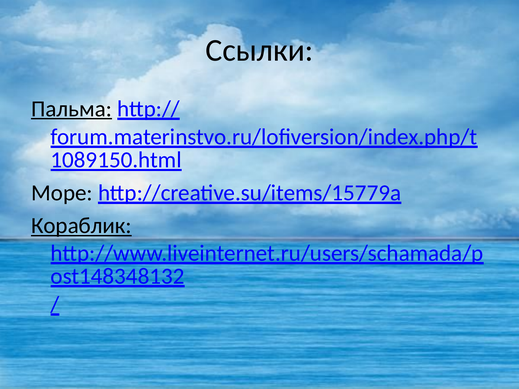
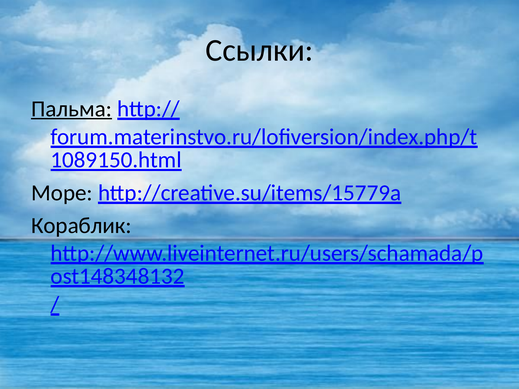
Кораблик underline: present -> none
